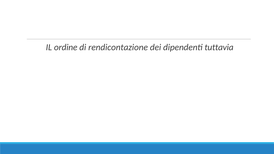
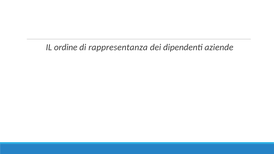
rendicontazione: rendicontazione -> rappresentanza
tuttavia: tuttavia -> aziende
